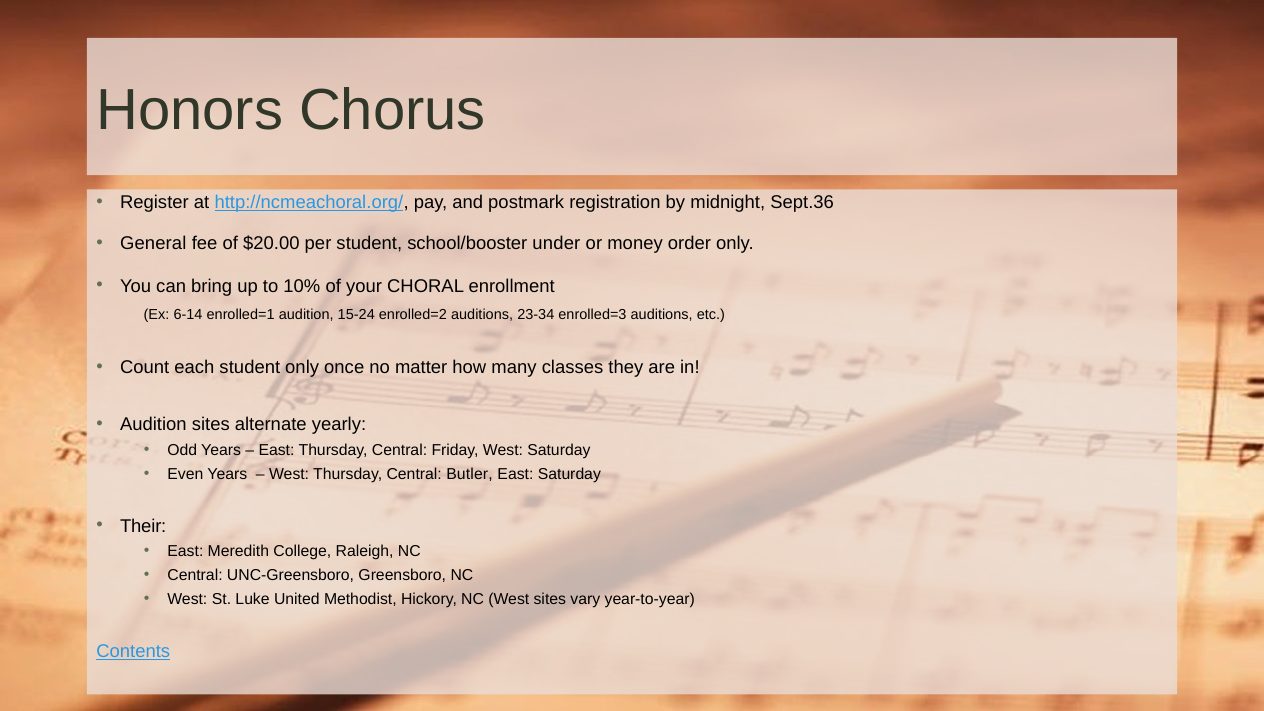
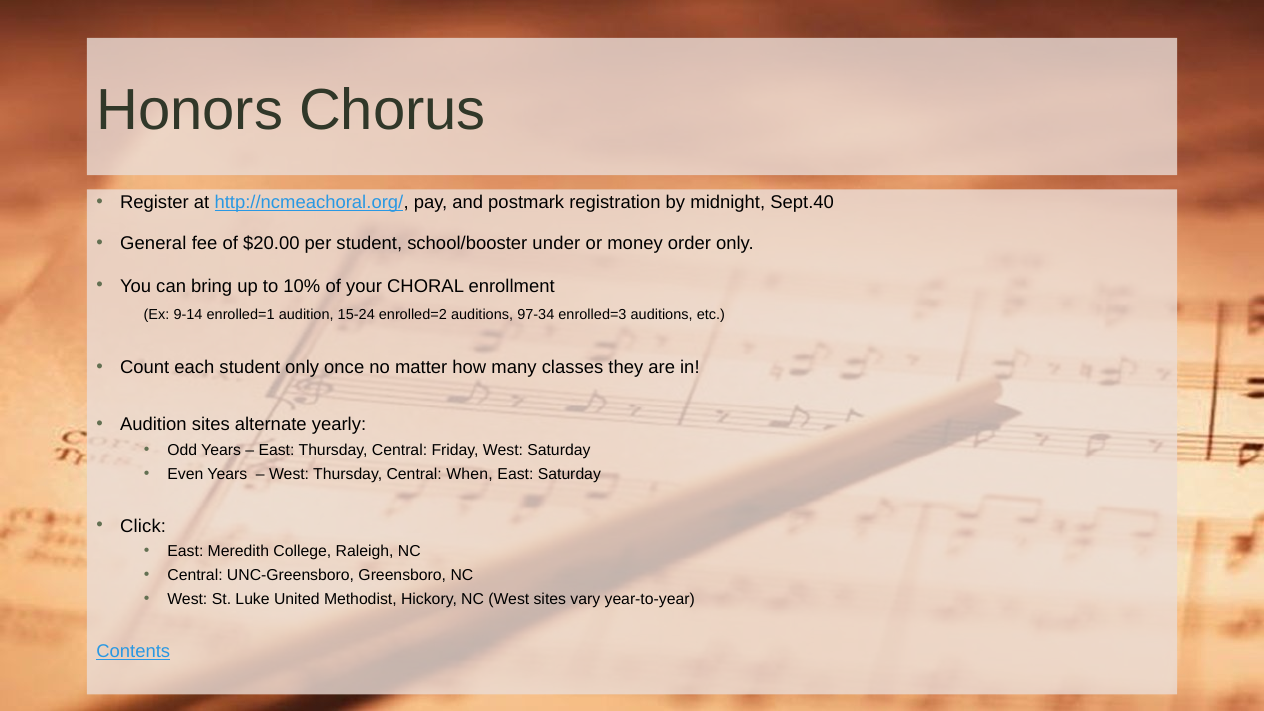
Sept.36: Sept.36 -> Sept.40
6-14: 6-14 -> 9-14
23-34: 23-34 -> 97-34
Butler: Butler -> When
Their: Their -> Click
